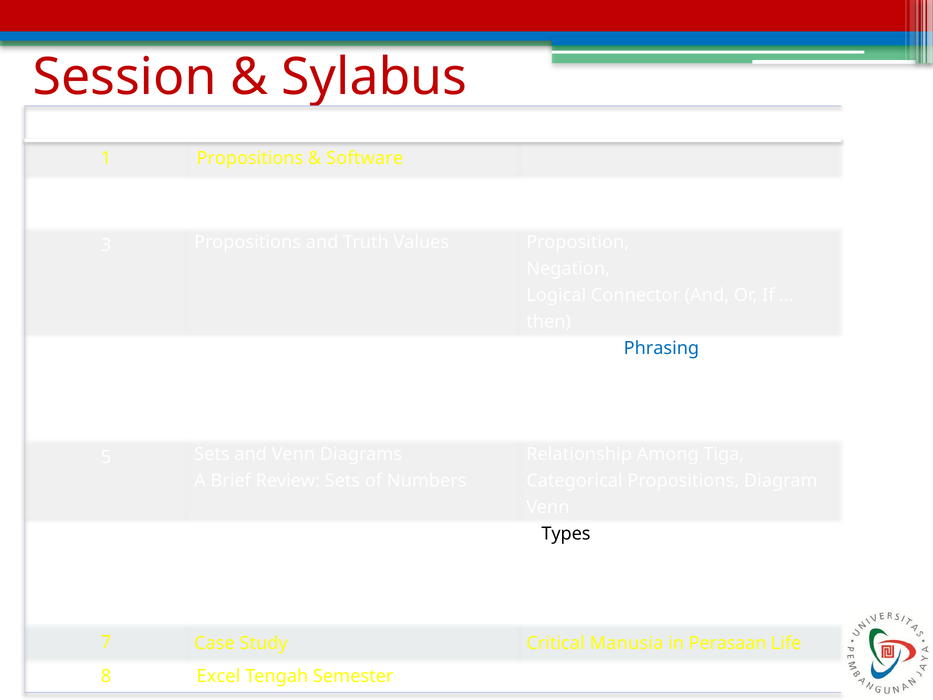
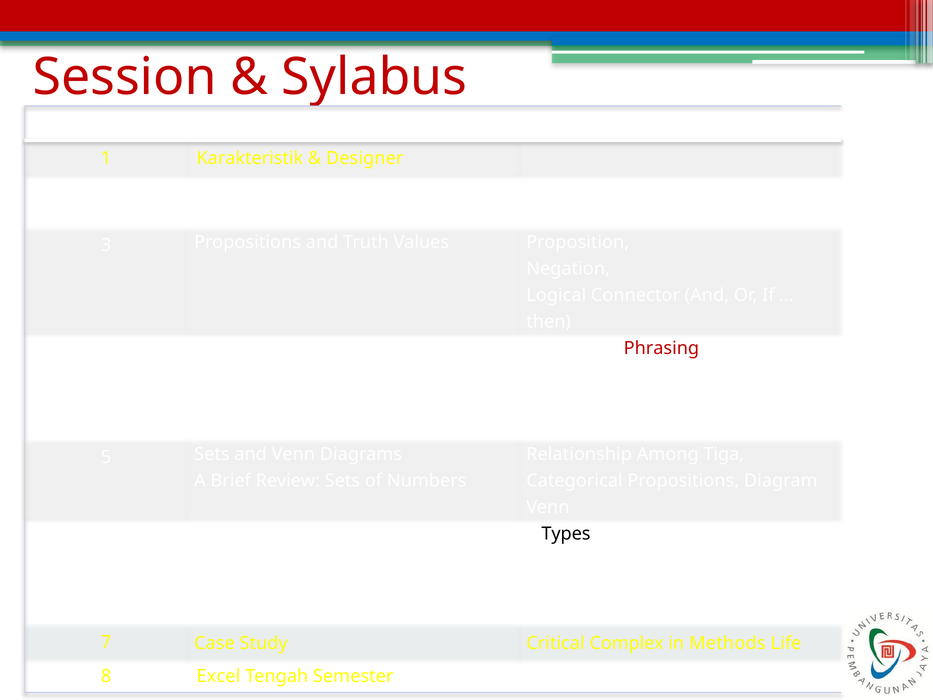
1 Propositions: Propositions -> Karakteristik
Software: Software -> Designer
Phrasing colour: blue -> red
Manusia: Manusia -> Complex
Perasaan: Perasaan -> Methods
